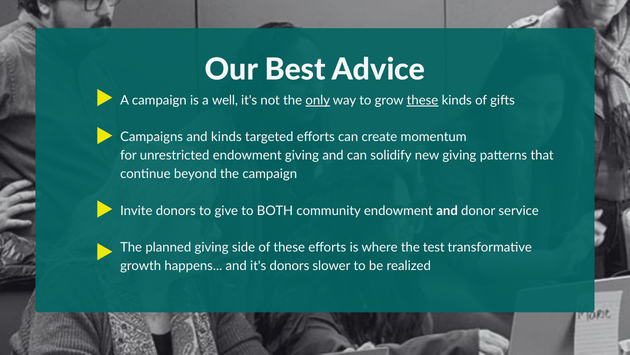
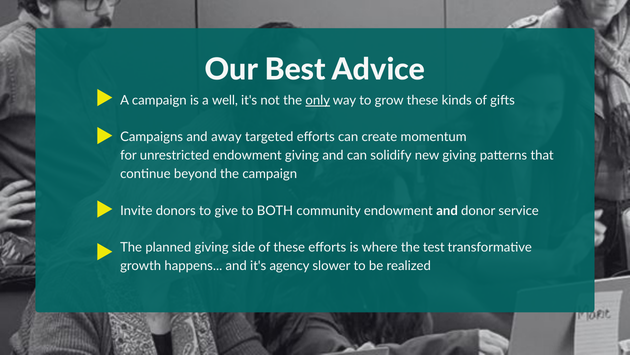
these at (423, 100) underline: present -> none
and kinds: kinds -> away
it's donors: donors -> agency
